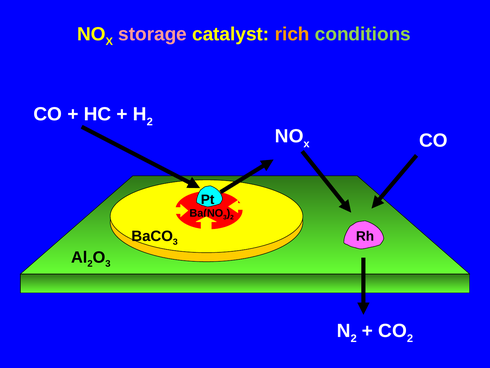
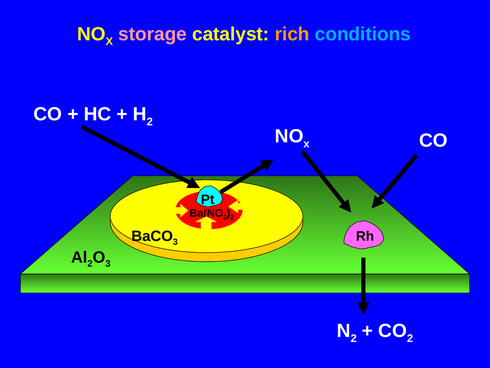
conditions colour: light green -> light blue
